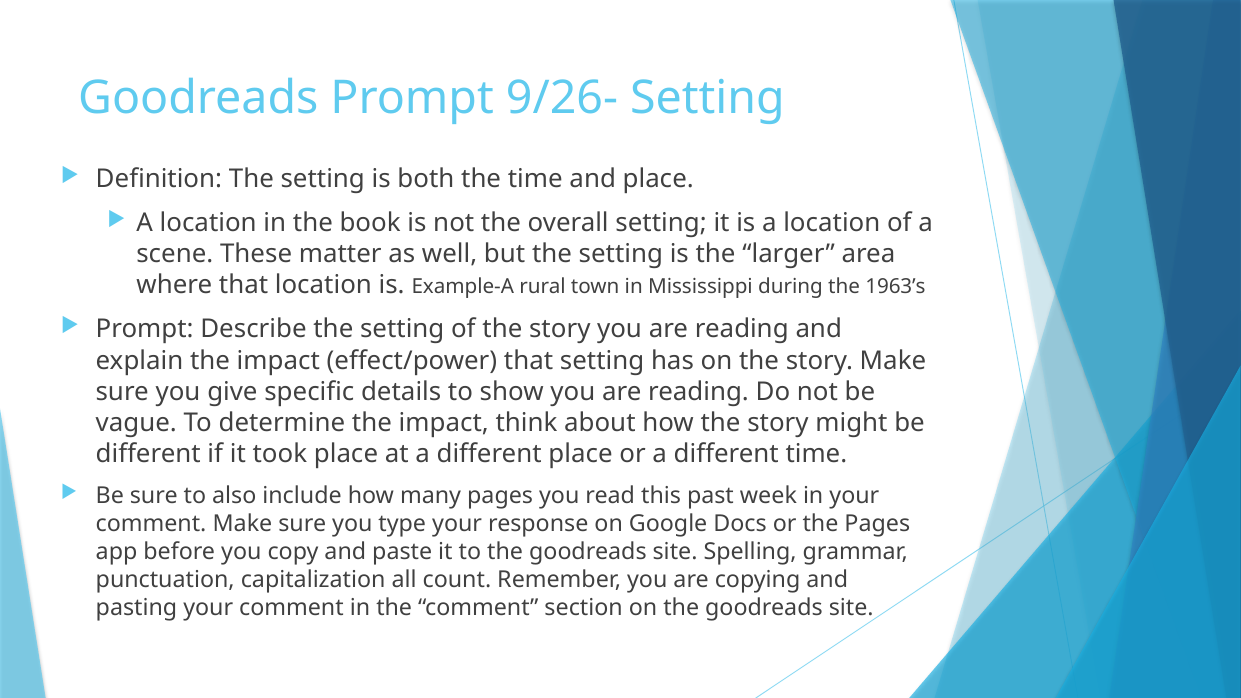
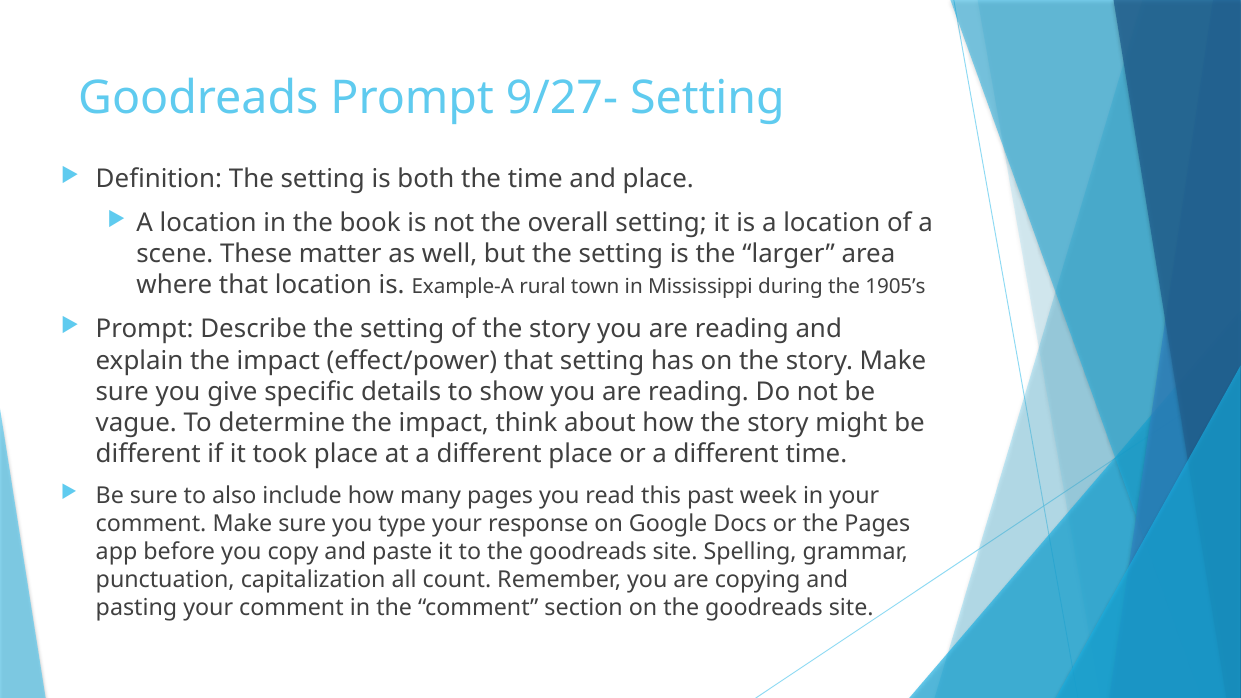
9/26-: 9/26- -> 9/27-
1963’s: 1963’s -> 1905’s
